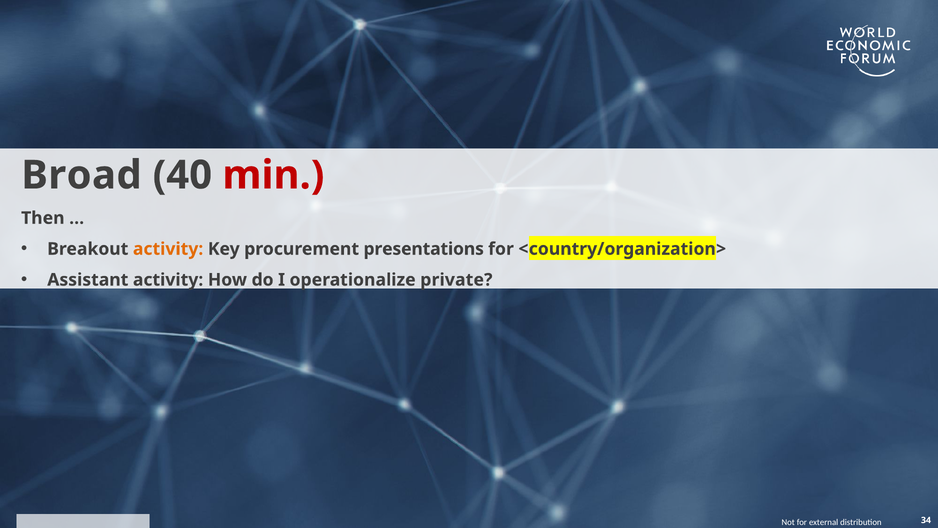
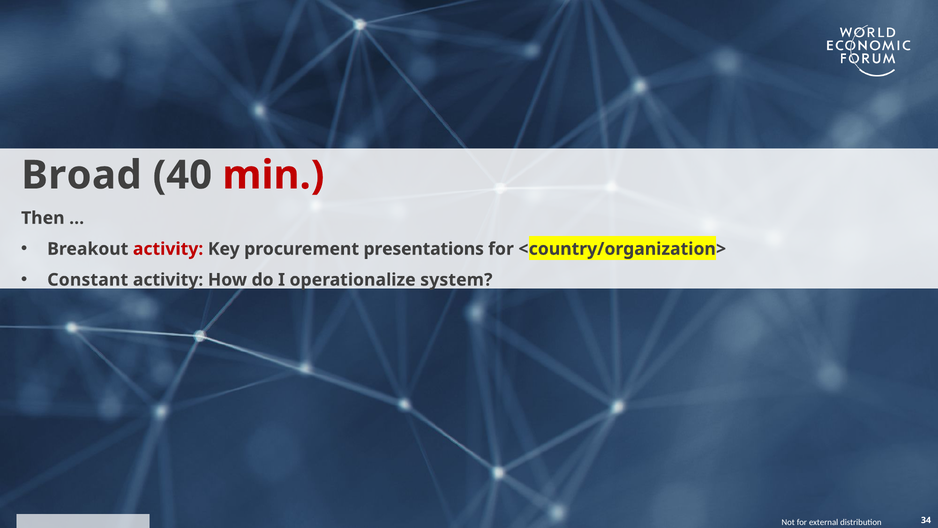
activity at (168, 249) colour: orange -> red
Assistant: Assistant -> Constant
private: private -> system
